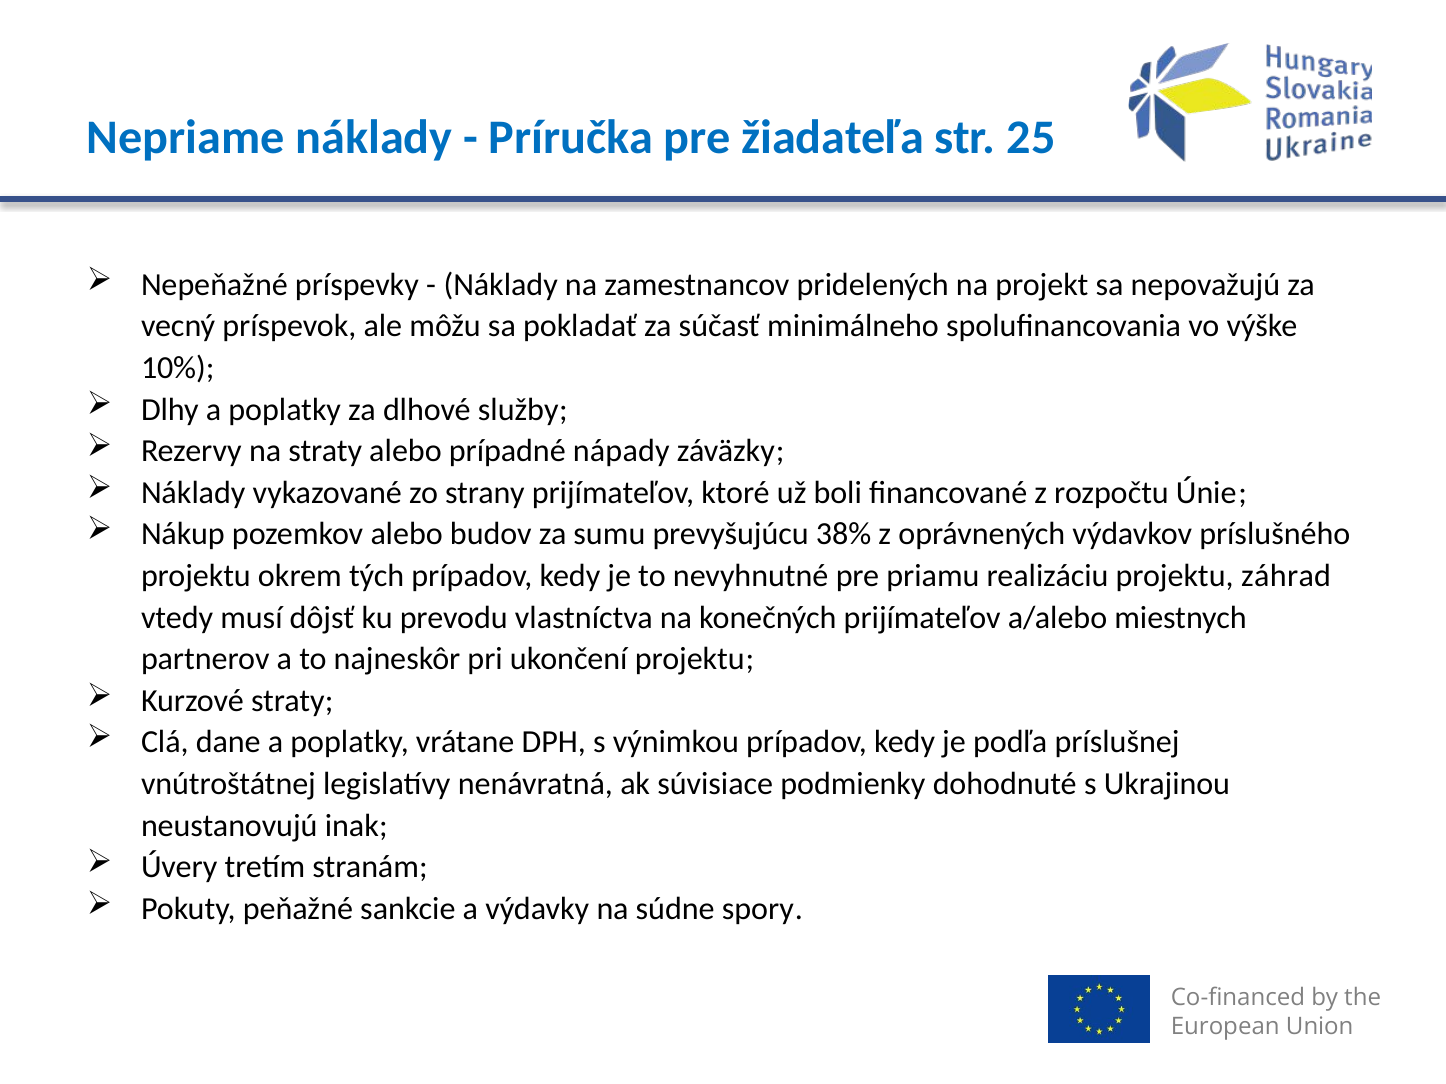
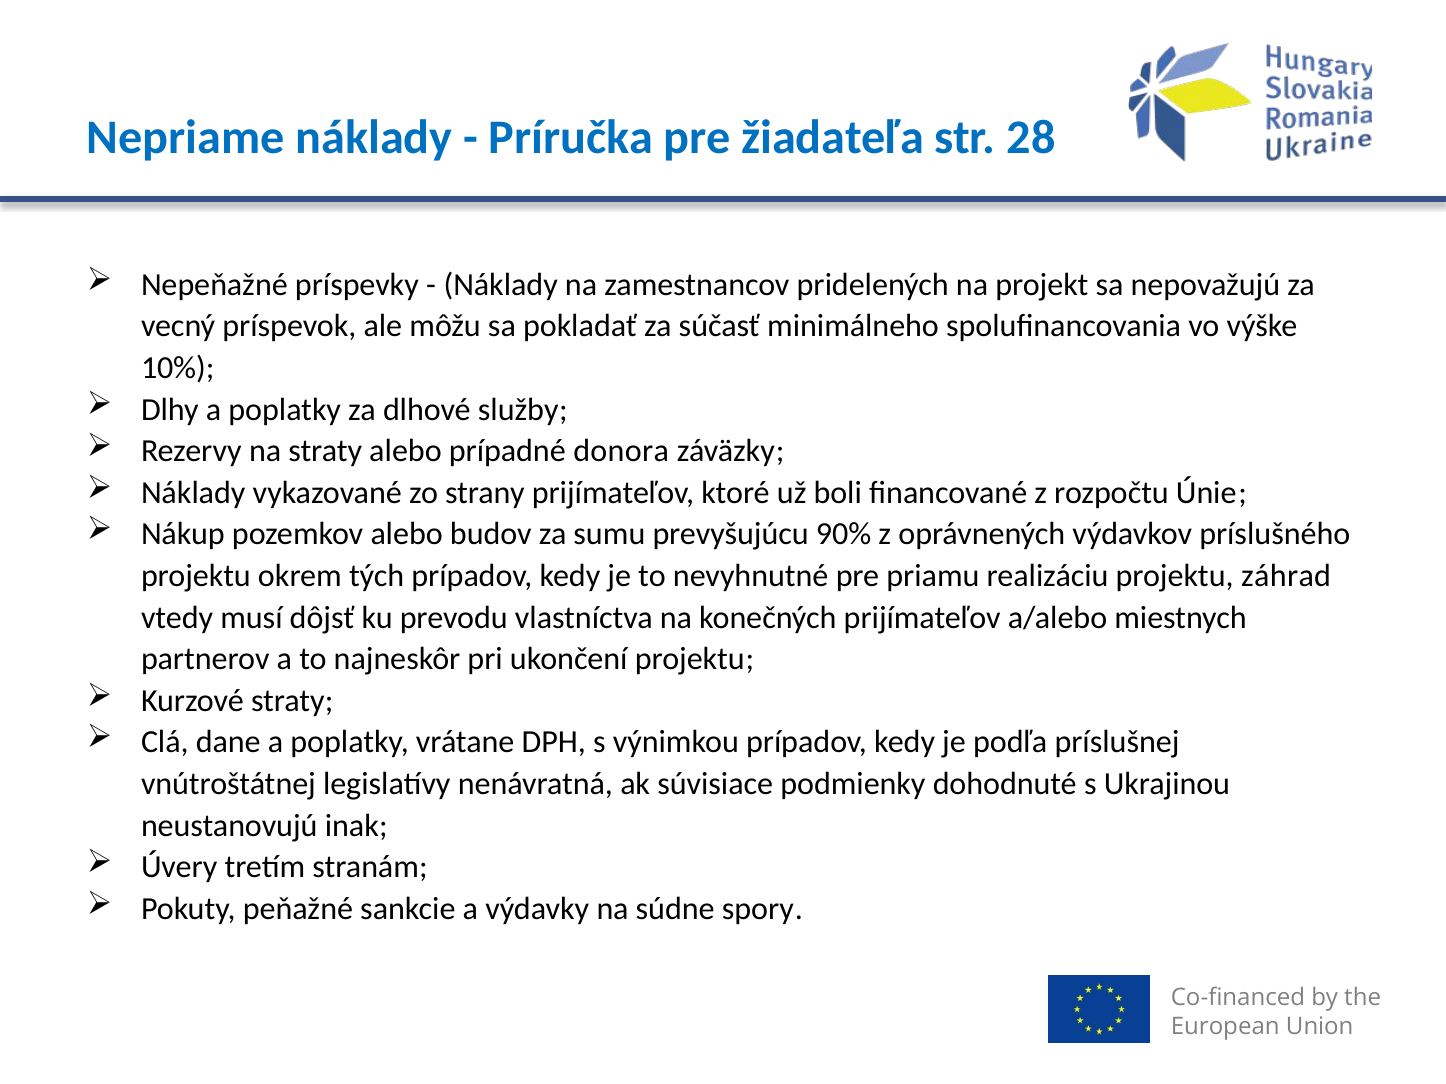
25: 25 -> 28
nápady: nápady -> donora
38%: 38% -> 90%
